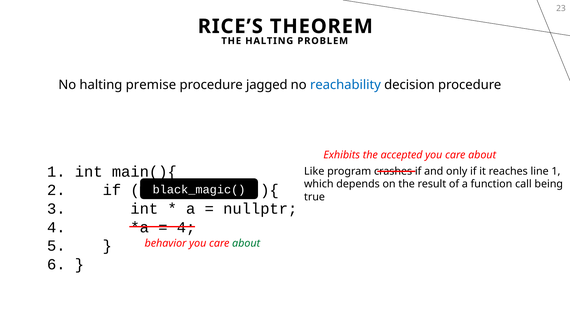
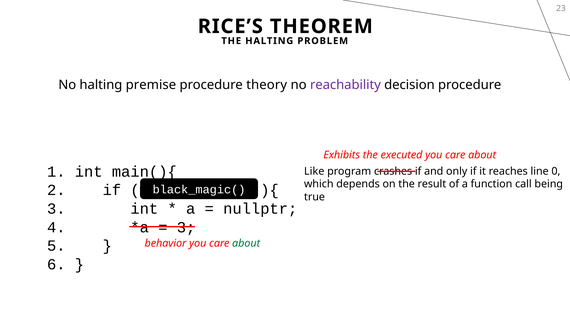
jagged: jagged -> theory
reachability colour: blue -> purple
accepted: accepted -> executed
line 1: 1 -> 0
4 at (186, 227): 4 -> 3
